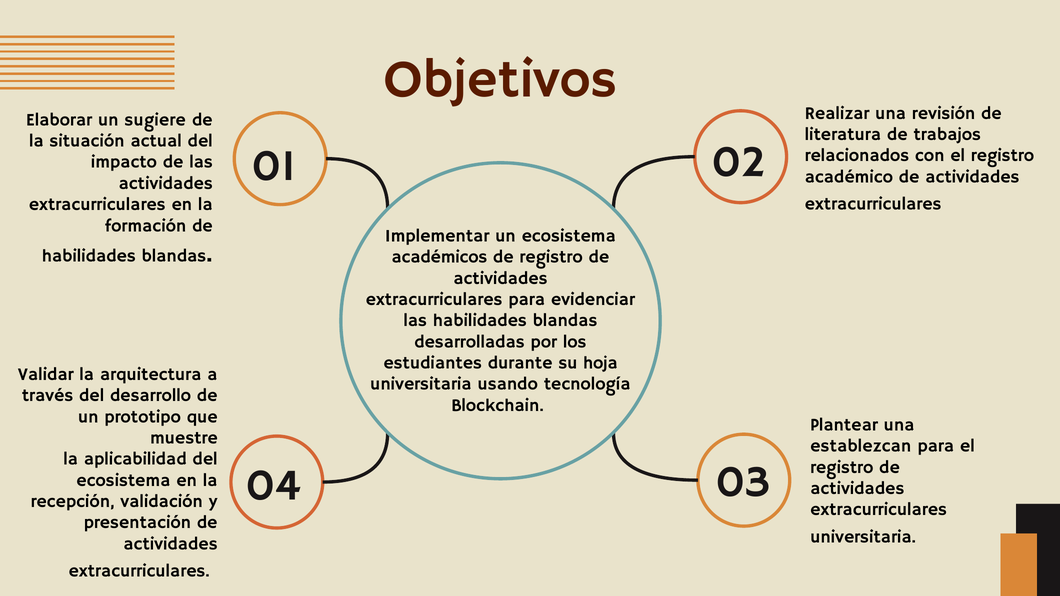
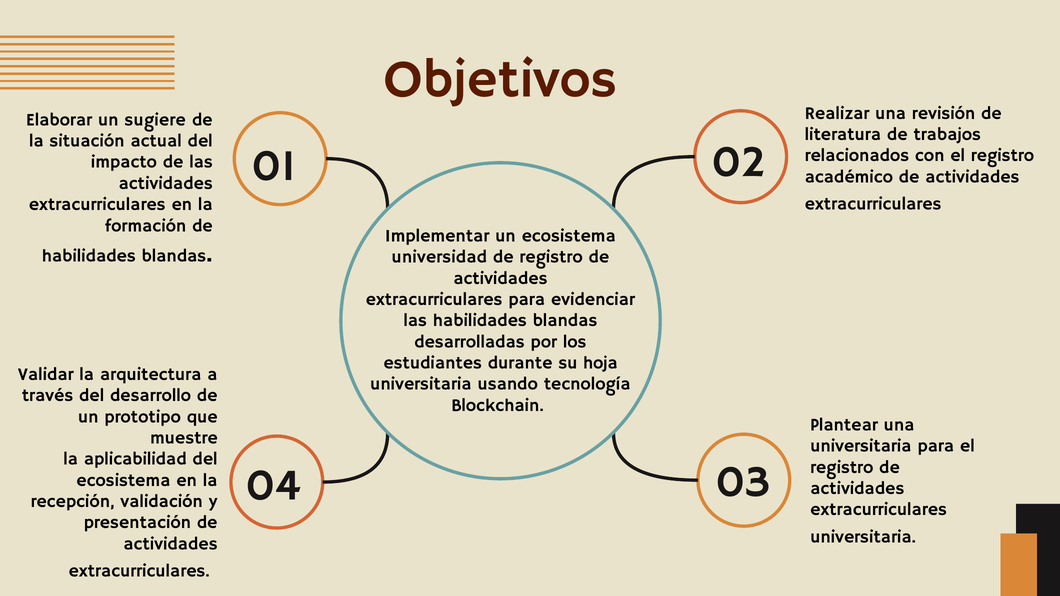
académicos: académicos -> universidad
establezcan at (861, 446): establezcan -> universitaria
